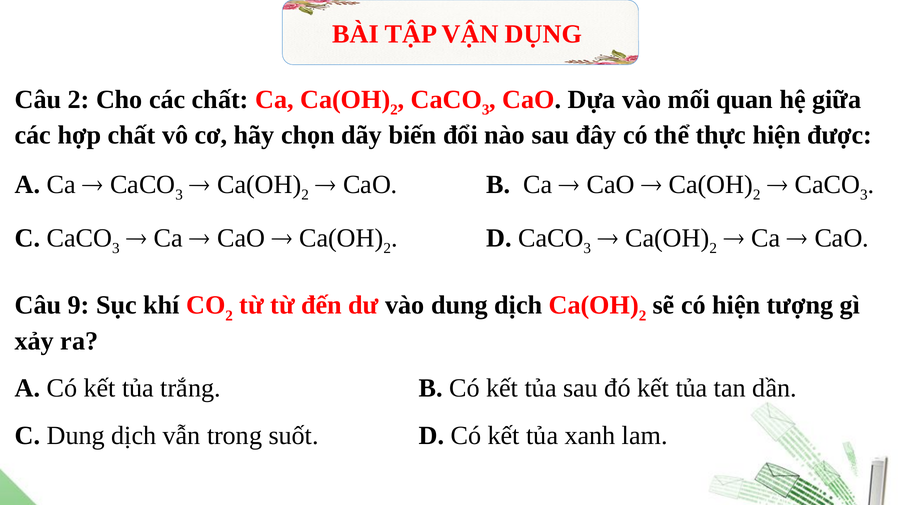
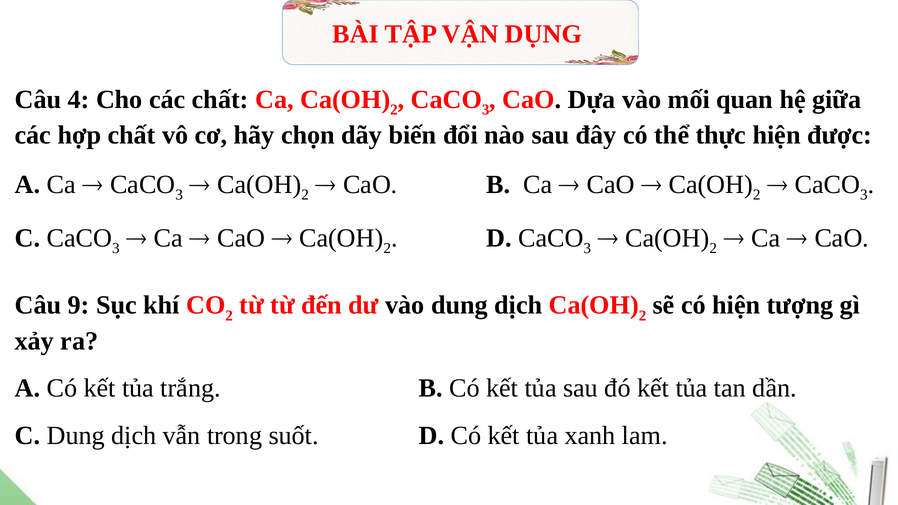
Câu 2: 2 -> 4
